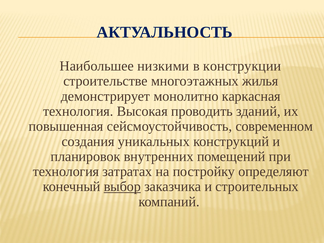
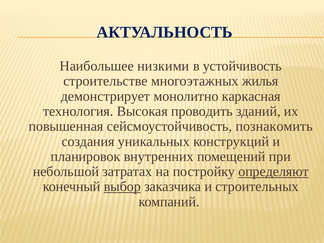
конструкции: конструкции -> устойчивость
современном: современном -> познакомить
технология at (66, 172): технология -> небольшой
определяют underline: none -> present
